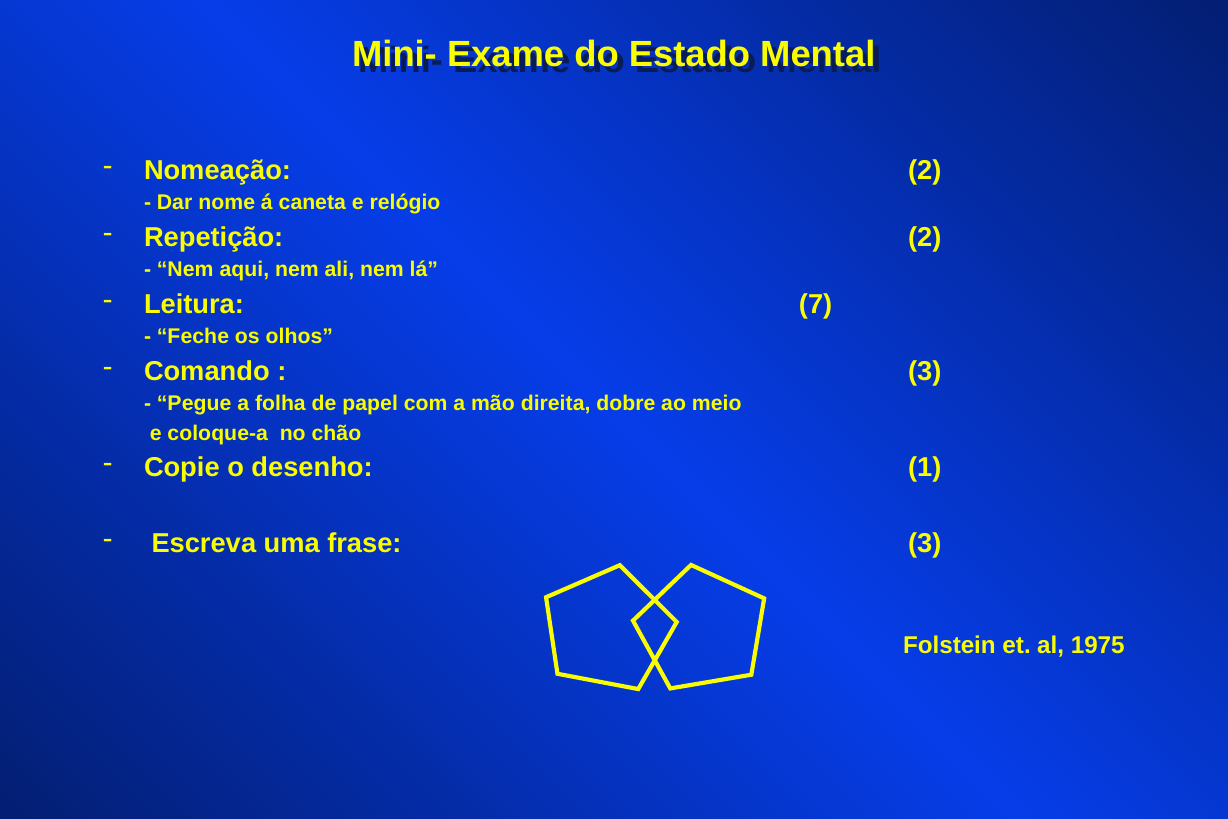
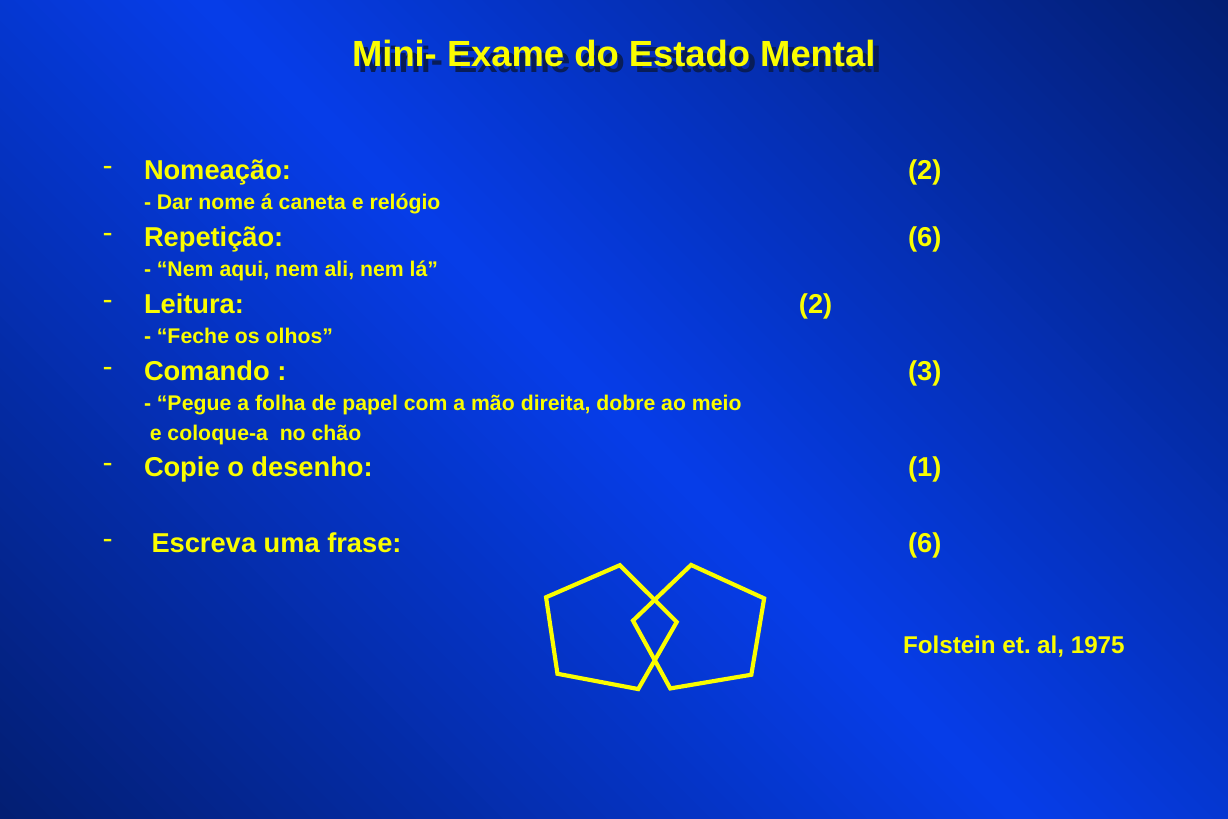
Repetição 2: 2 -> 6
Leitura 7: 7 -> 2
frase 3: 3 -> 6
